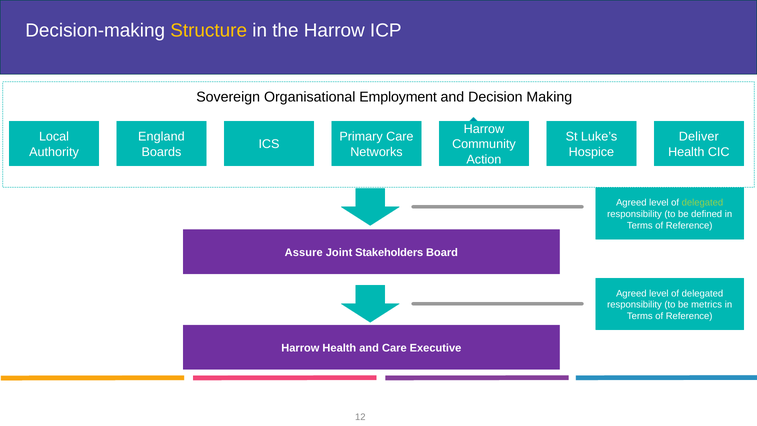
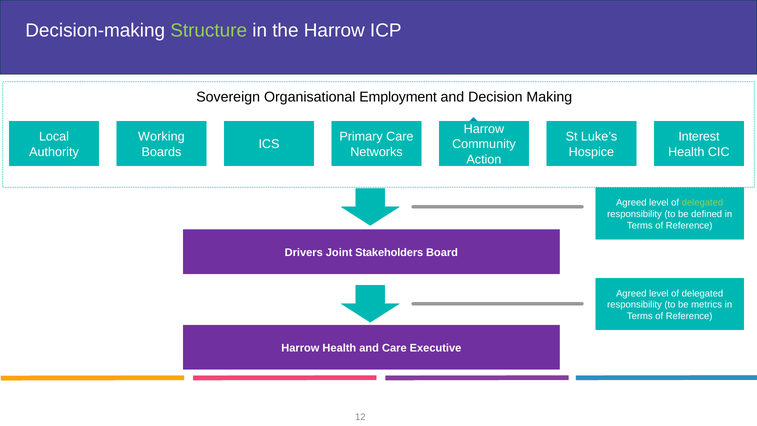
Structure colour: yellow -> light green
England: England -> Working
Deliver: Deliver -> Interest
Assure: Assure -> Drivers
